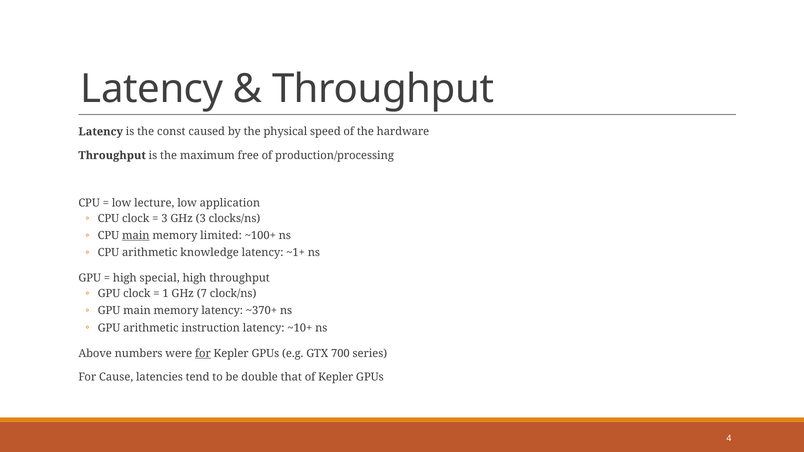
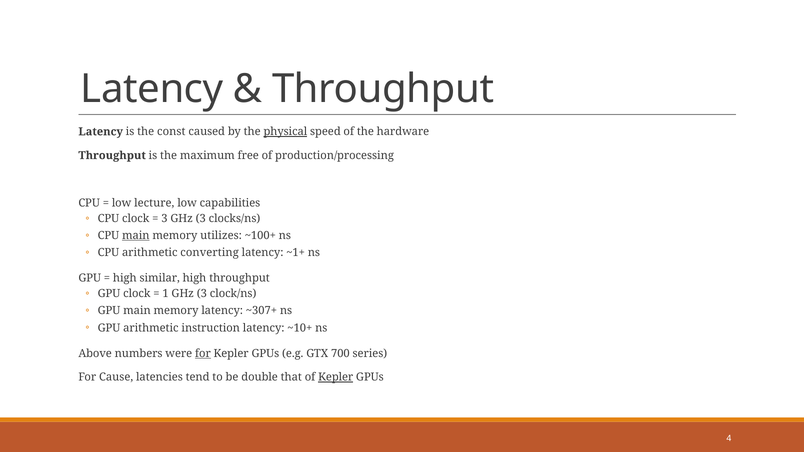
physical underline: none -> present
application: application -> capabilities
limited: limited -> utilizes
knowledge: knowledge -> converting
special: special -> similar
1 GHz 7: 7 -> 3
~370+: ~370+ -> ~307+
Kepler at (336, 377) underline: none -> present
